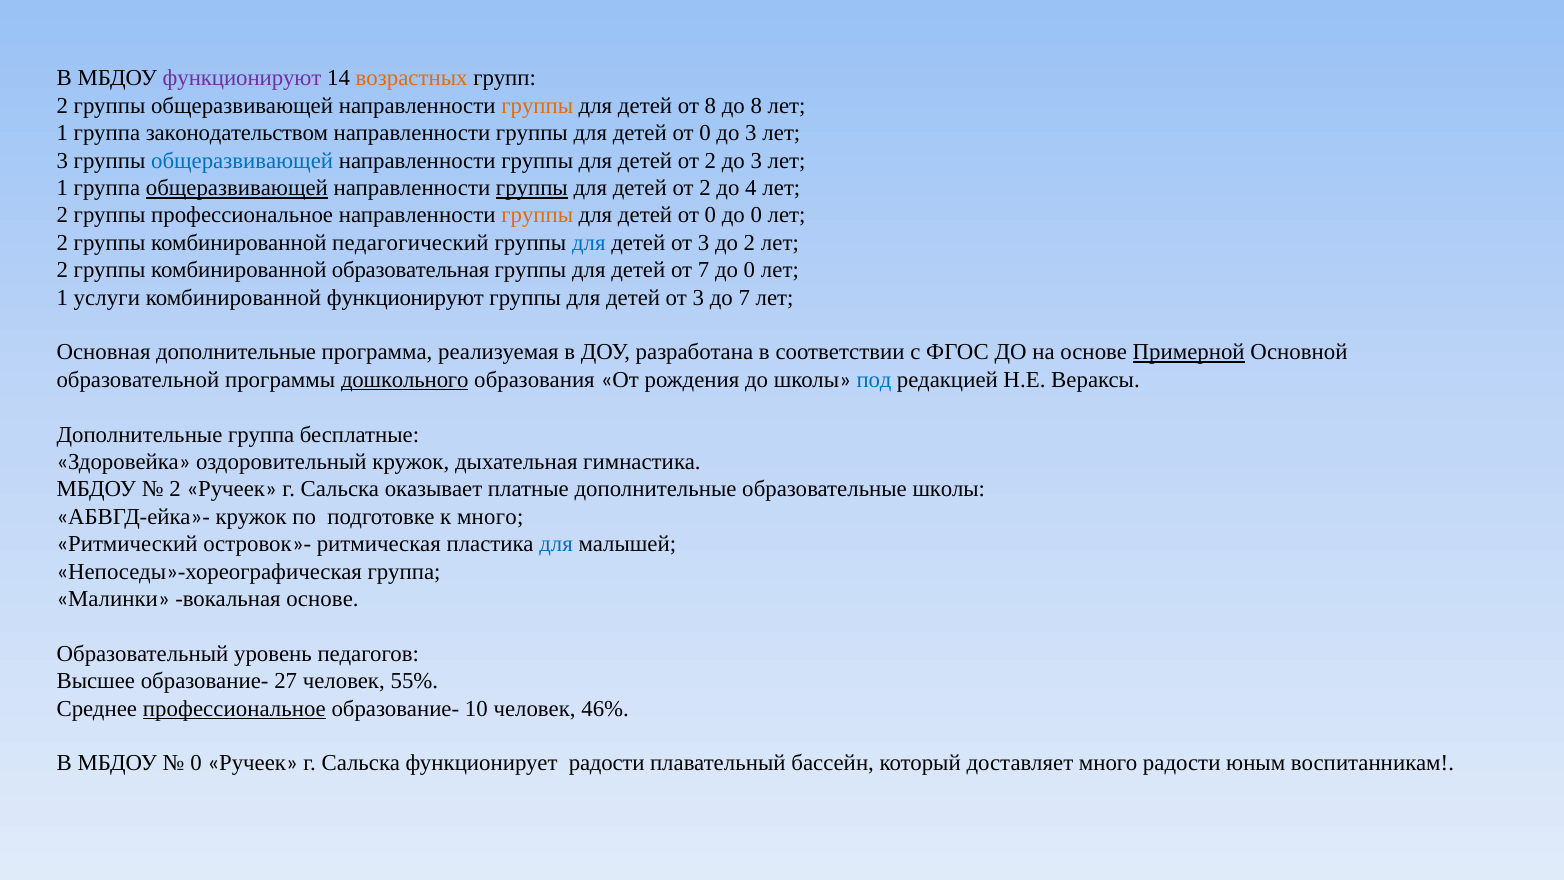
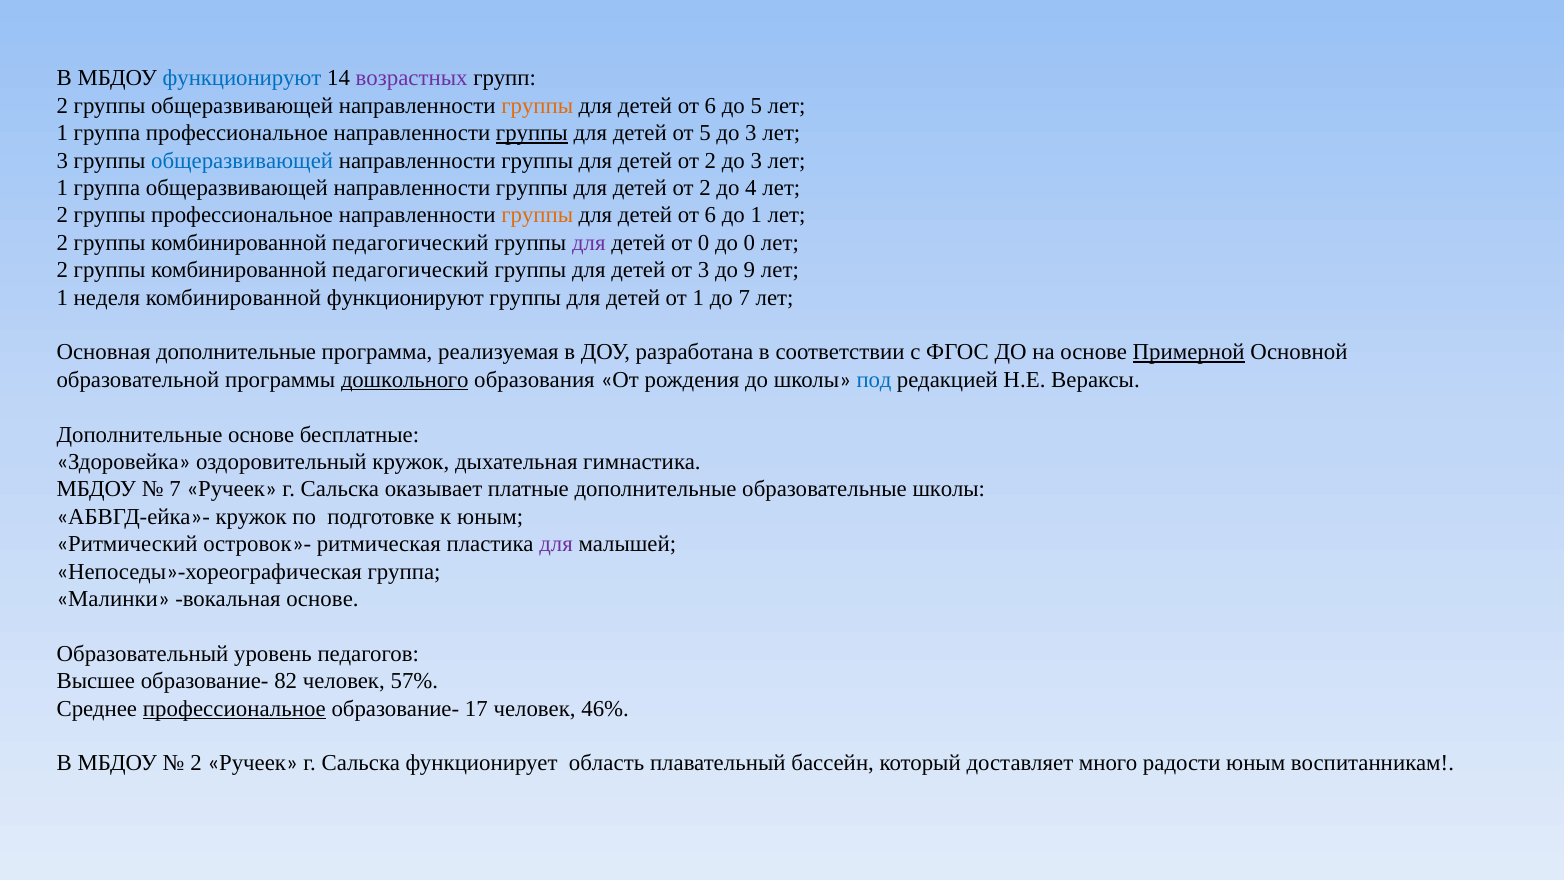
функционируют at (242, 78) colour: purple -> blue
возрастных colour: orange -> purple
8 at (710, 106): 8 -> 6
до 8: 8 -> 5
группа законодательством: законодательством -> профессиональное
группы at (532, 133) underline: none -> present
0 at (705, 133): 0 -> 5
общеразвивающей at (237, 188) underline: present -> none
группы at (532, 188) underline: present -> none
0 at (710, 215): 0 -> 6
0 at (756, 215): 0 -> 1
для at (589, 243) colour: blue -> purple
3 at (704, 243): 3 -> 0
до 2: 2 -> 0
образовательная at (411, 270): образовательная -> педагогический
от 7: 7 -> 3
0 at (749, 270): 0 -> 9
услуги: услуги -> неделя
3 at (698, 297): 3 -> 1
Дополнительные группа: группа -> основе
2 at (175, 489): 2 -> 7
к много: много -> юным
для at (556, 544) colour: blue -> purple
27: 27 -> 82
55%: 55% -> 57%
10: 10 -> 17
0 at (196, 763): 0 -> 2
функционирует радости: радости -> область
